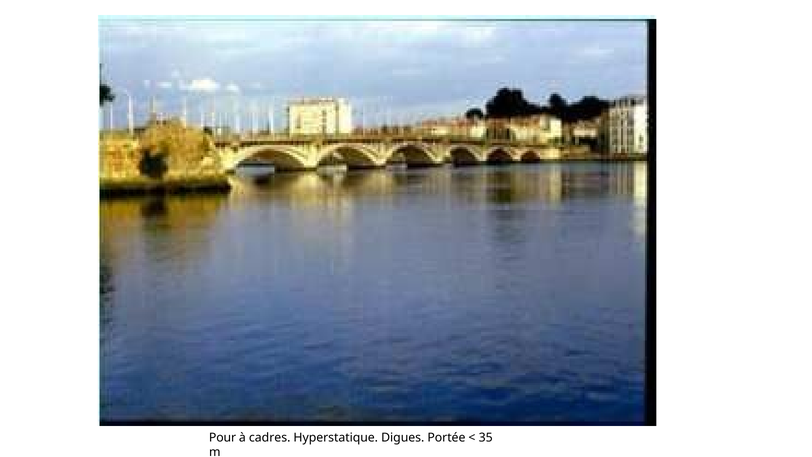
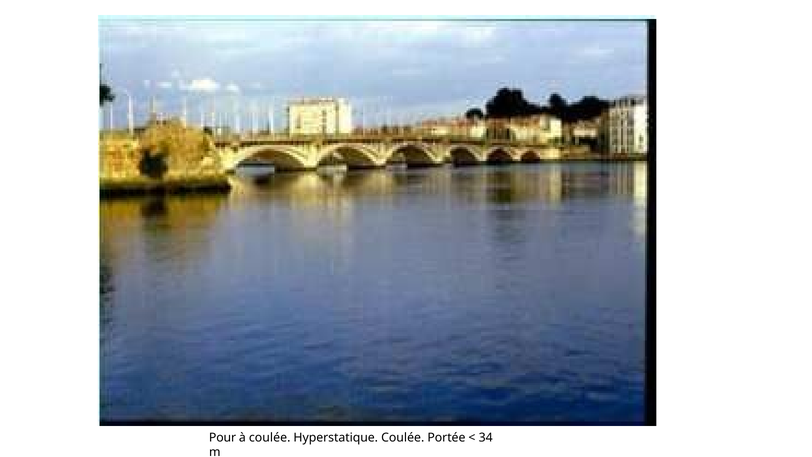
à cadres: cadres -> coulée
Hyperstatique Digues: Digues -> Coulée
35: 35 -> 34
